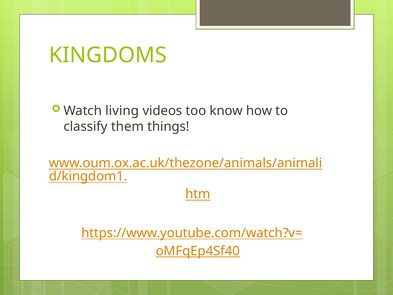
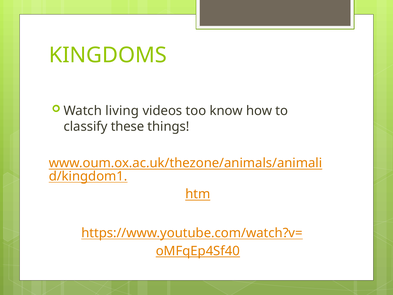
them: them -> these
